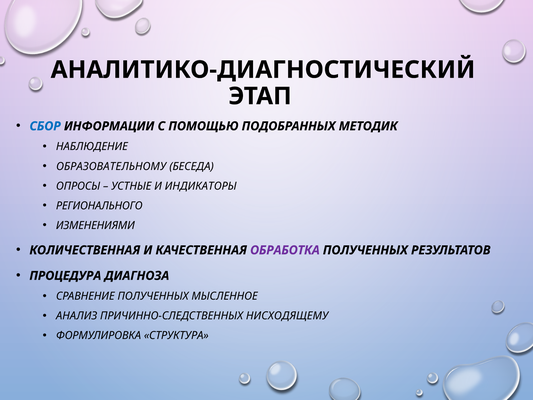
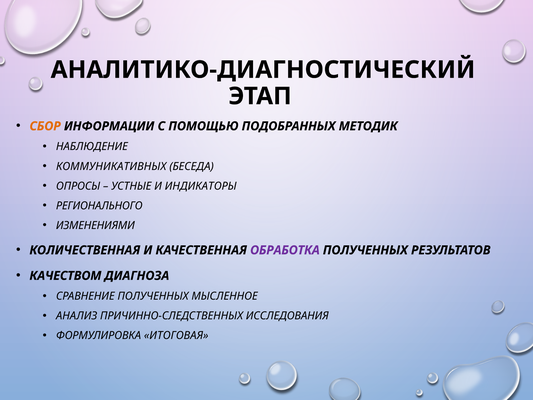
СБОР colour: blue -> orange
ОБРАЗОВАТЕЛЬНОМУ: ОБРАЗОВАТЕЛЬНОМУ -> КОММУНИКАТИВНЫХ
ПРОЦЕДУРА: ПРОЦЕДУРА -> КАЧЕСТВОМ
НИСХОДЯЩЕМУ: НИСХОДЯЩЕМУ -> ИССЛЕДОВАНИЯ
СТРУКТУРА: СТРУКТУРА -> ИТОГОВАЯ
